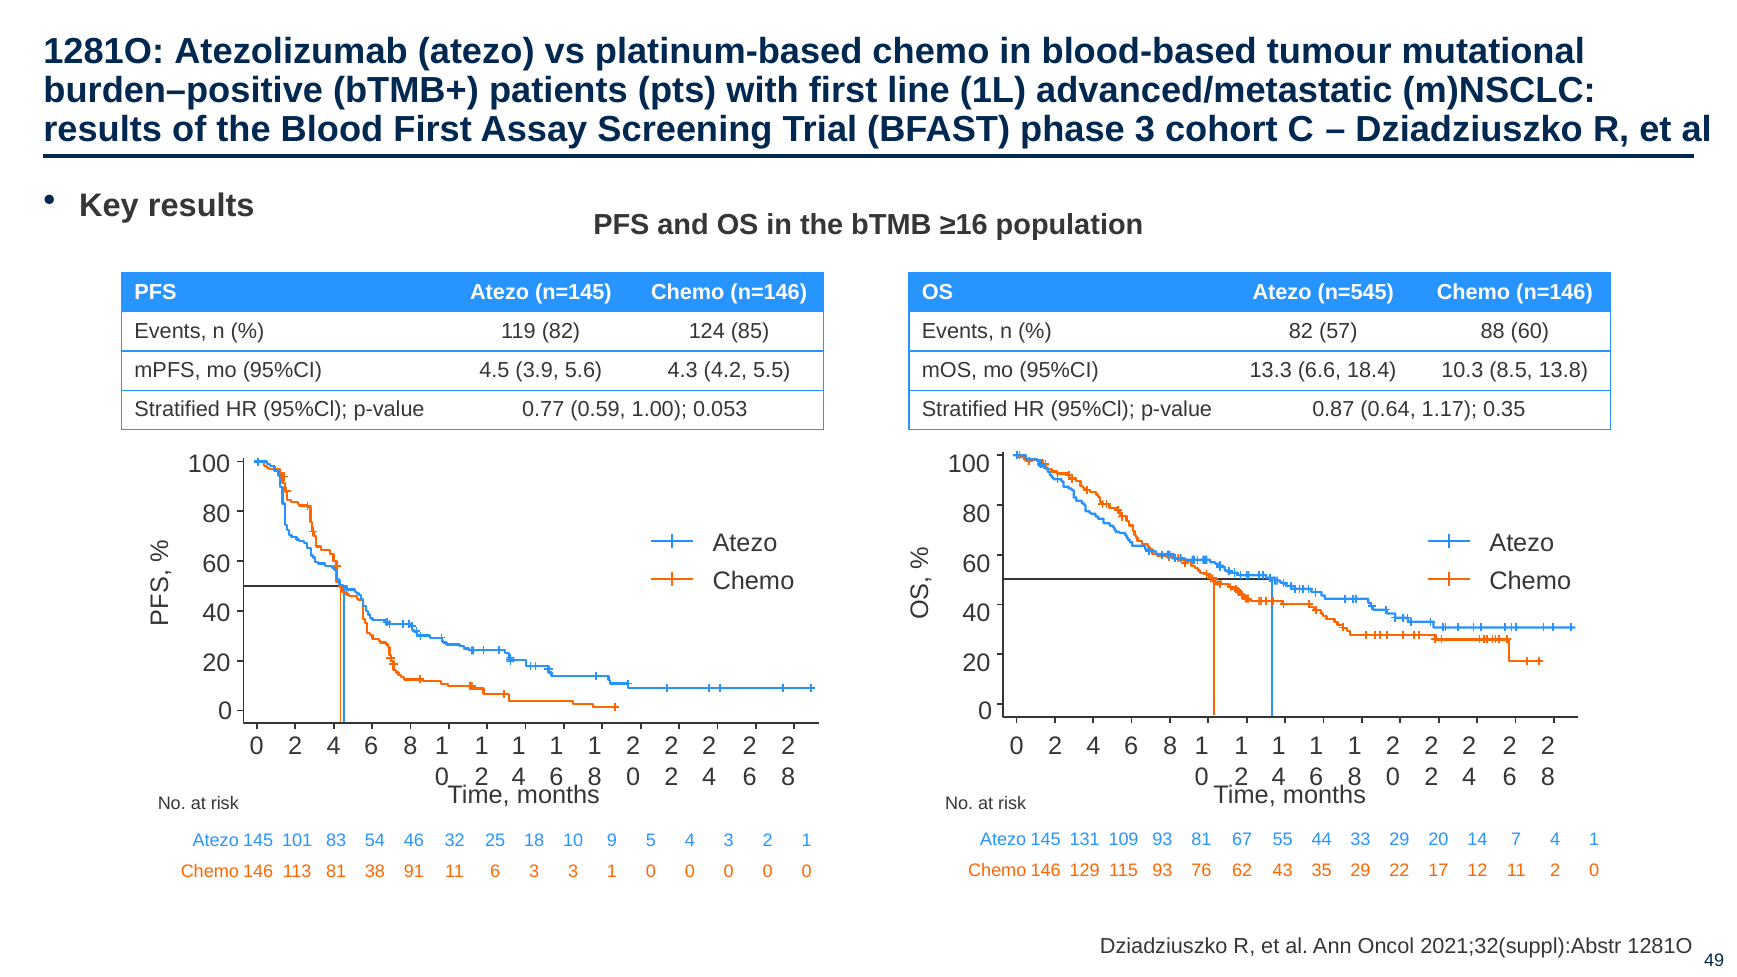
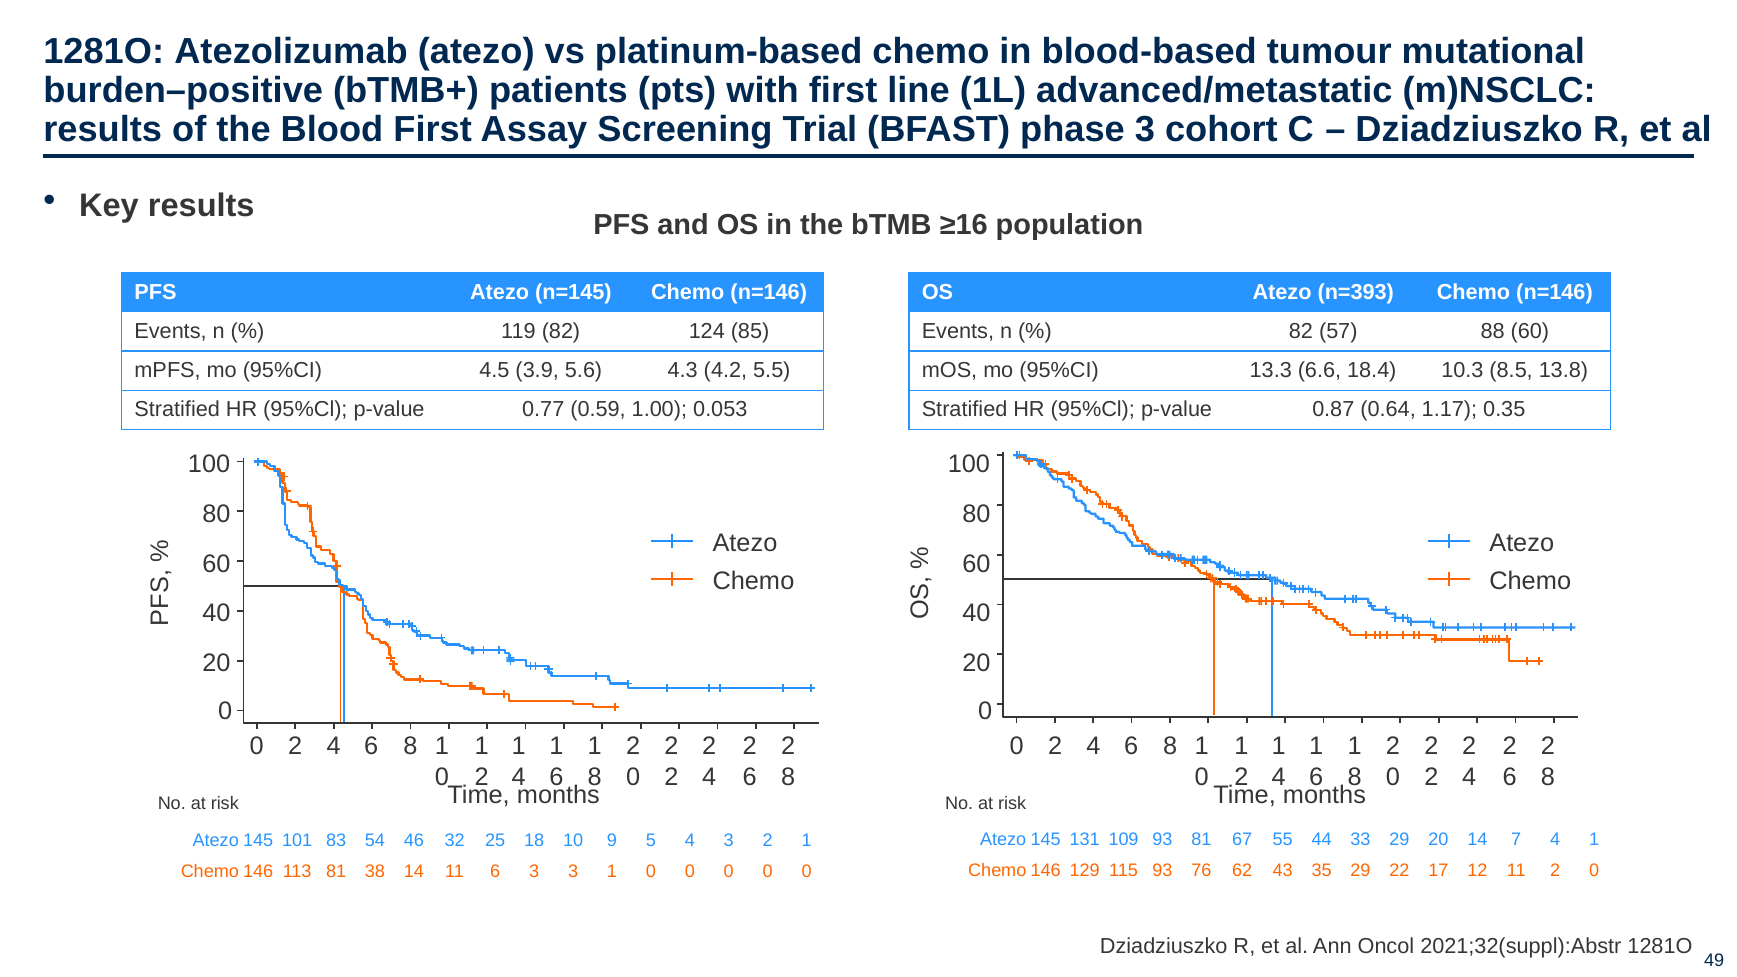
n=545: n=545 -> n=393
38 91: 91 -> 14
